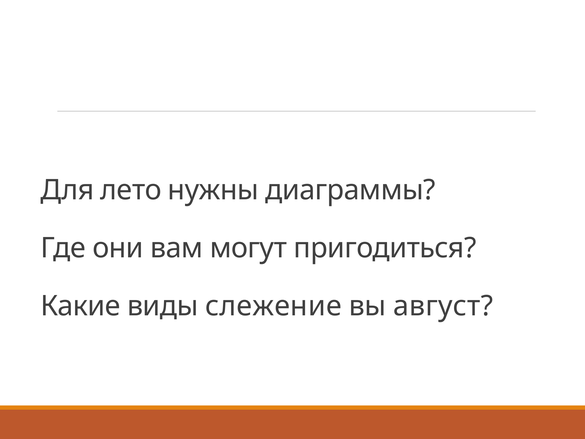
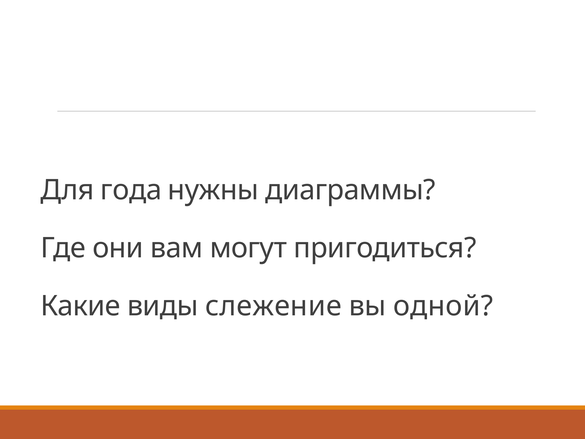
лето: лето -> года
август: август -> одной
